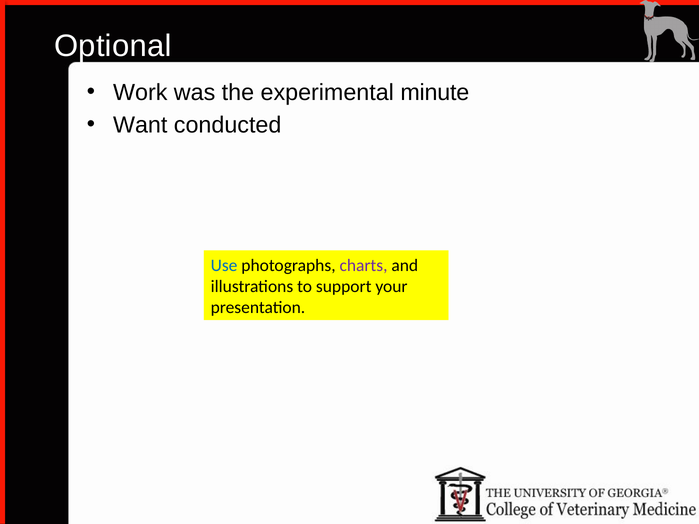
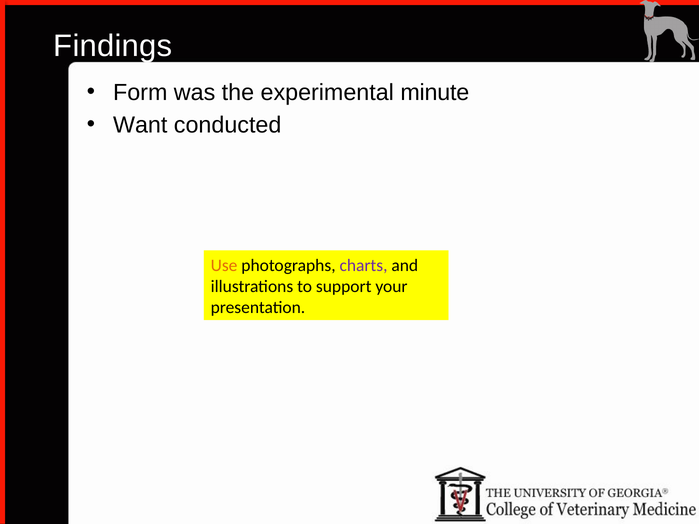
Optional: Optional -> Findings
Work: Work -> Form
Use colour: blue -> orange
